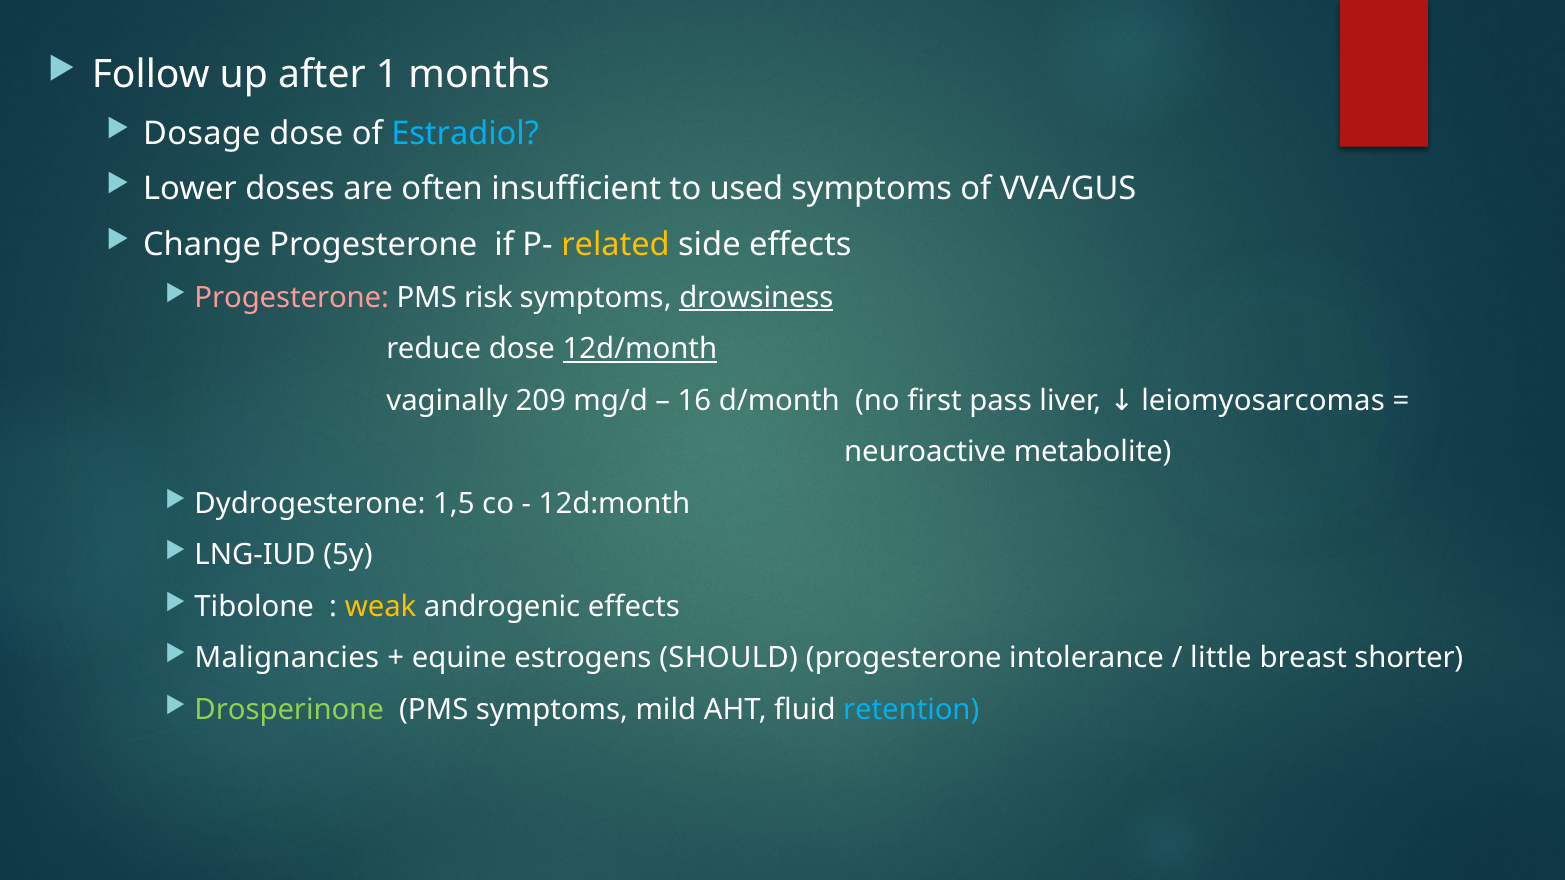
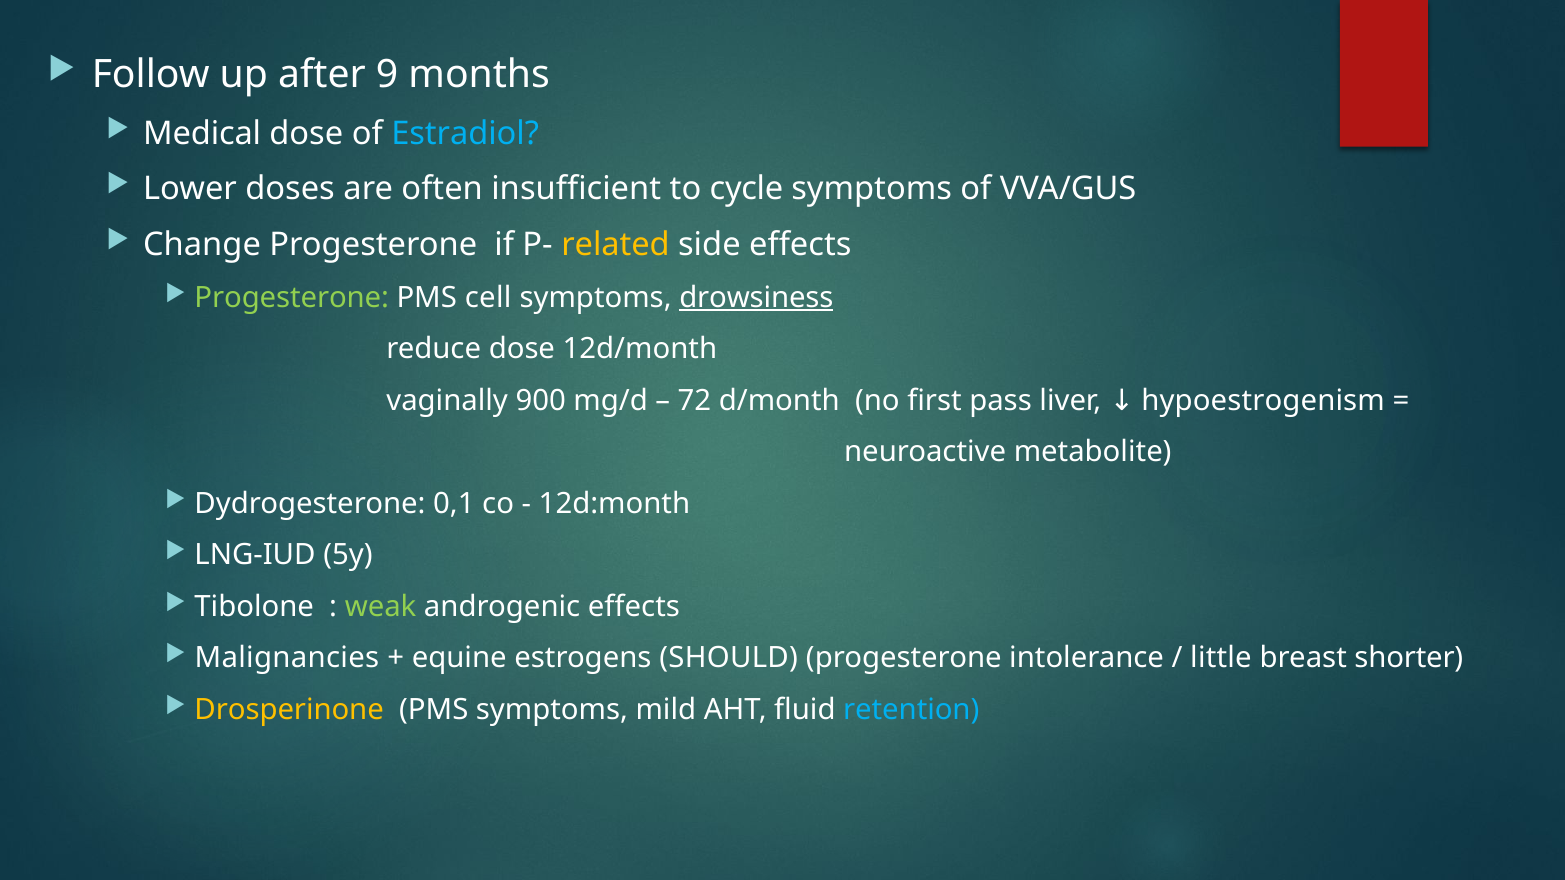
1: 1 -> 9
Dosage: Dosage -> Medical
used: used -> cycle
Progesterone at (292, 298) colour: pink -> light green
risk: risk -> cell
12d/month underline: present -> none
209: 209 -> 900
16: 16 -> 72
leiomyosarcomas: leiomyosarcomas -> hypoestrogenism
1,5: 1,5 -> 0,1
weak colour: yellow -> light green
Drosperinone colour: light green -> yellow
